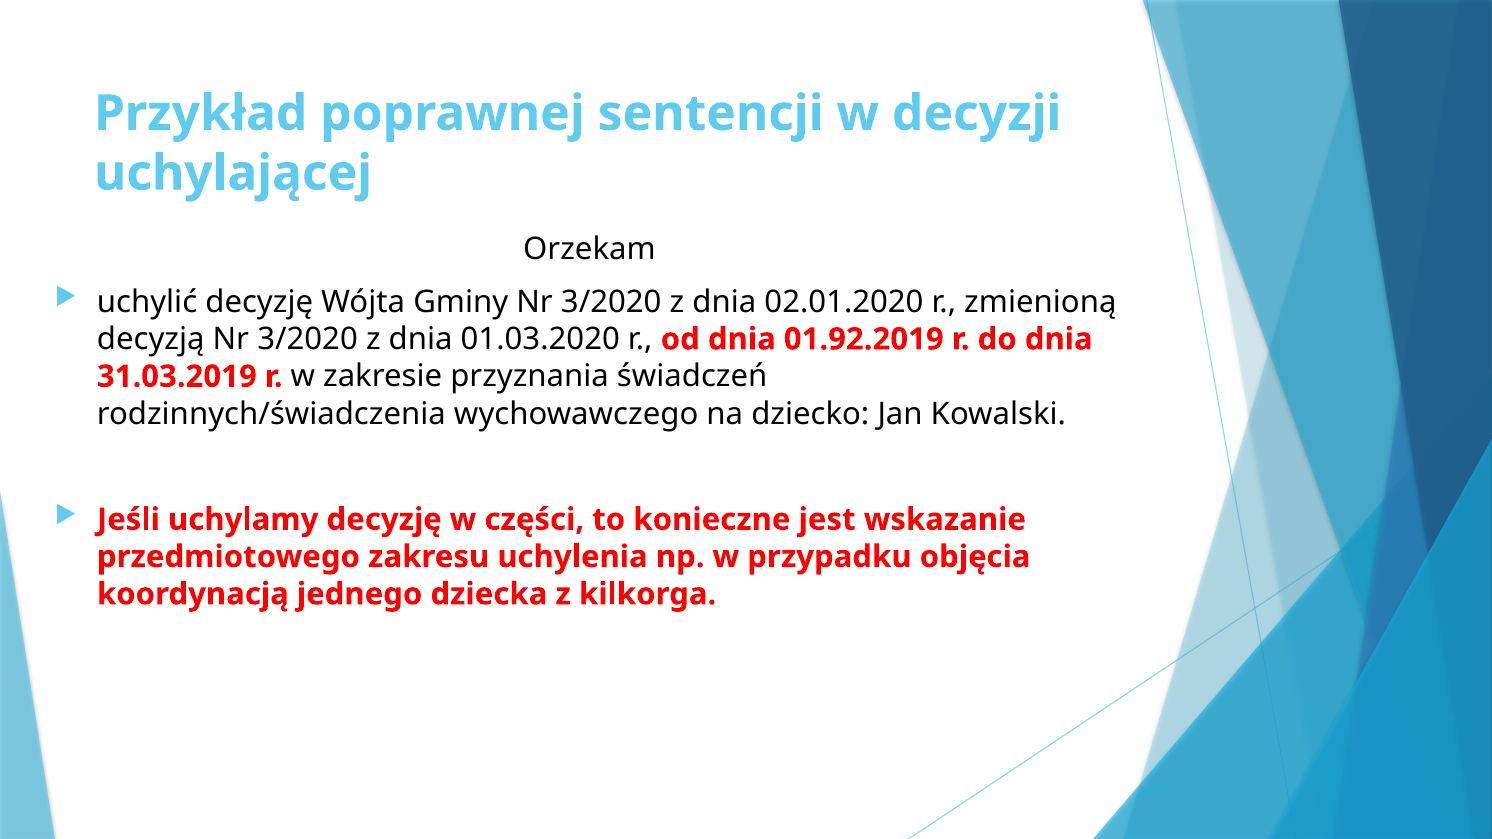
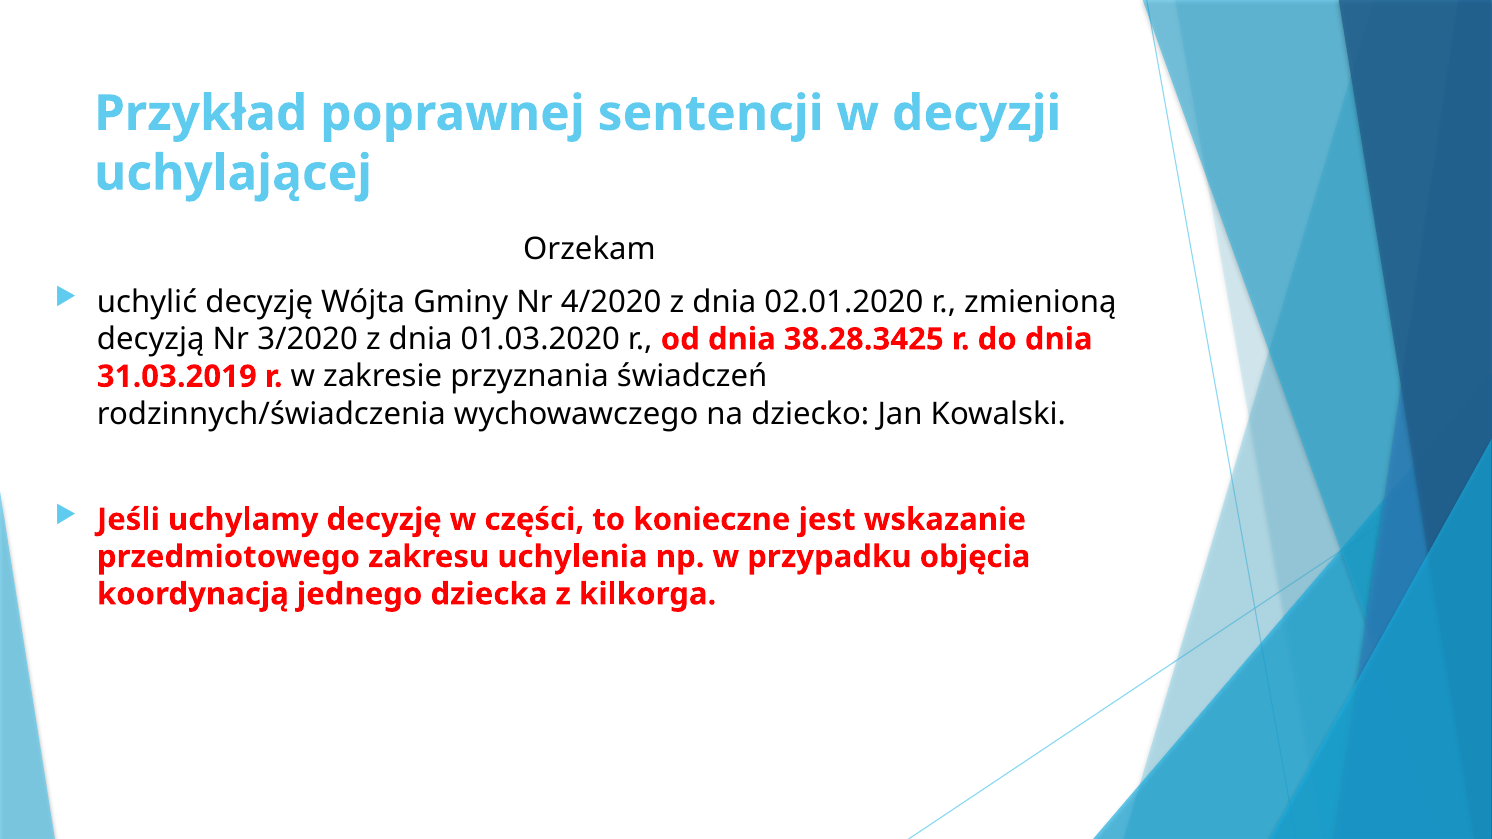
Gminy Nr 3/2020: 3/2020 -> 4/2020
01.92.2019: 01.92.2019 -> 38.28.3425
